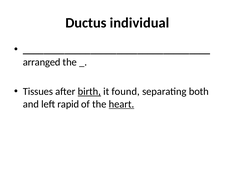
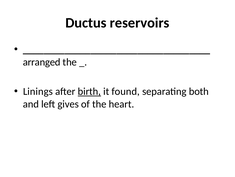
individual: individual -> reservoirs
Tissues: Tissues -> Linings
rapid: rapid -> gives
heart underline: present -> none
